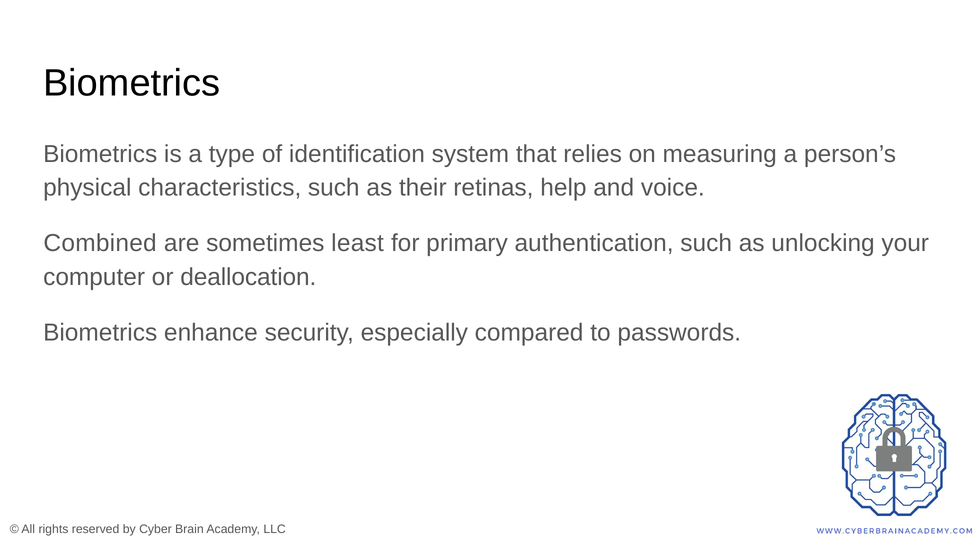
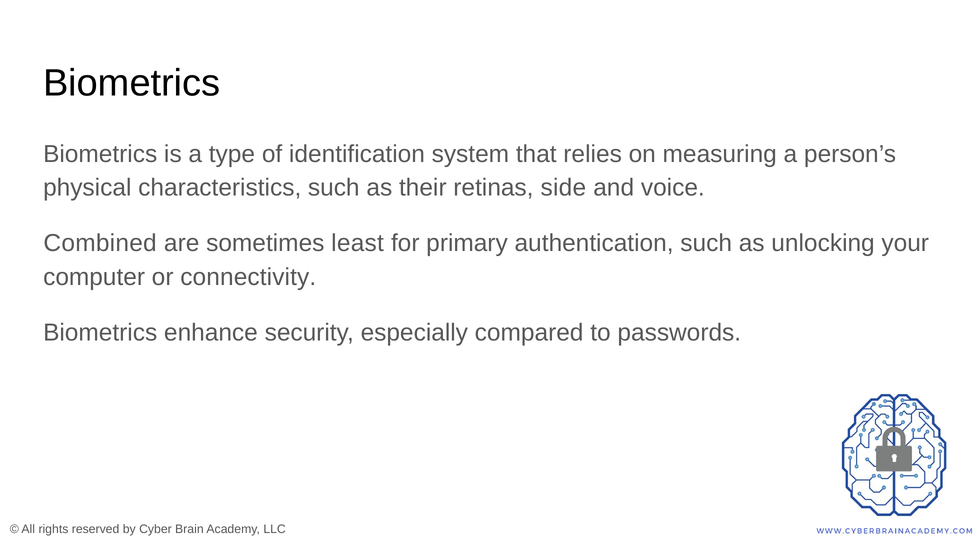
help: help -> side
deallocation: deallocation -> connectivity
